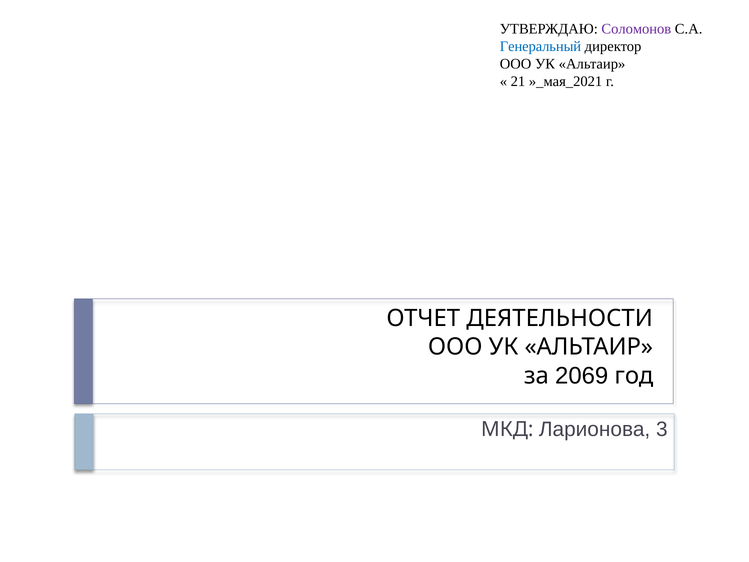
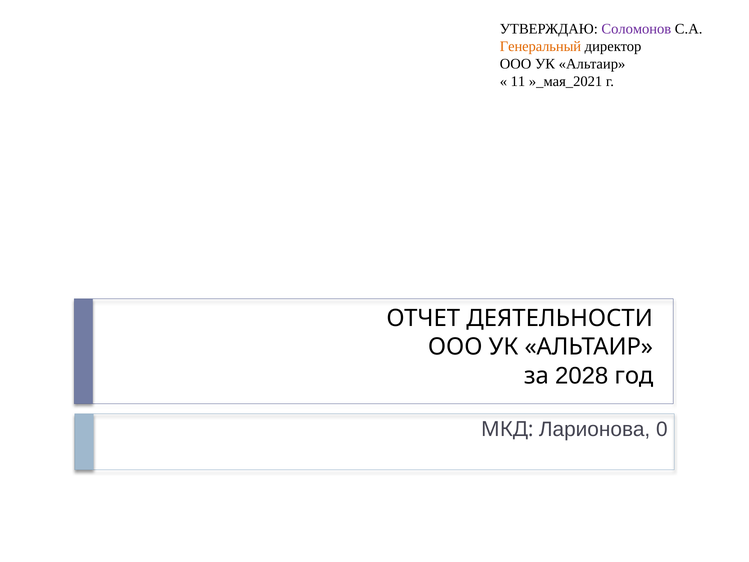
Генеральный colour: blue -> orange
21: 21 -> 11
2069: 2069 -> 2028
3: 3 -> 0
